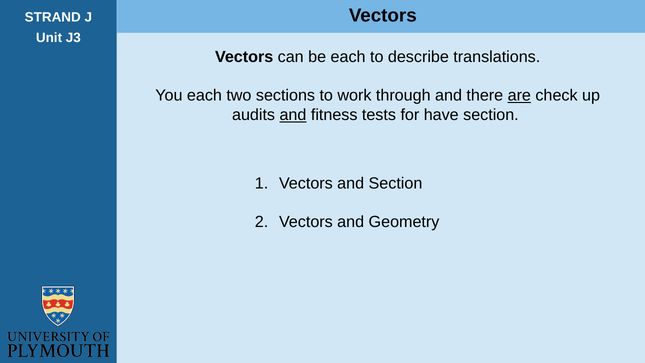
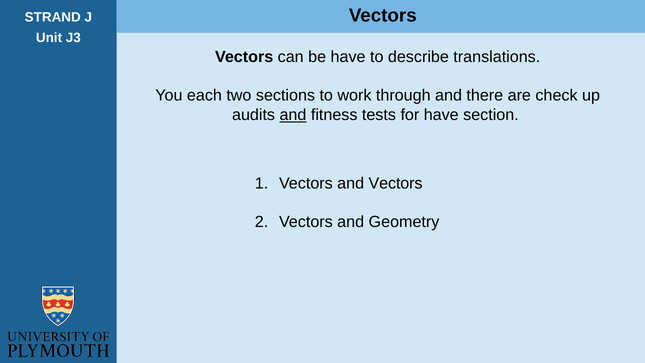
be each: each -> have
are underline: present -> none
and Section: Section -> Vectors
